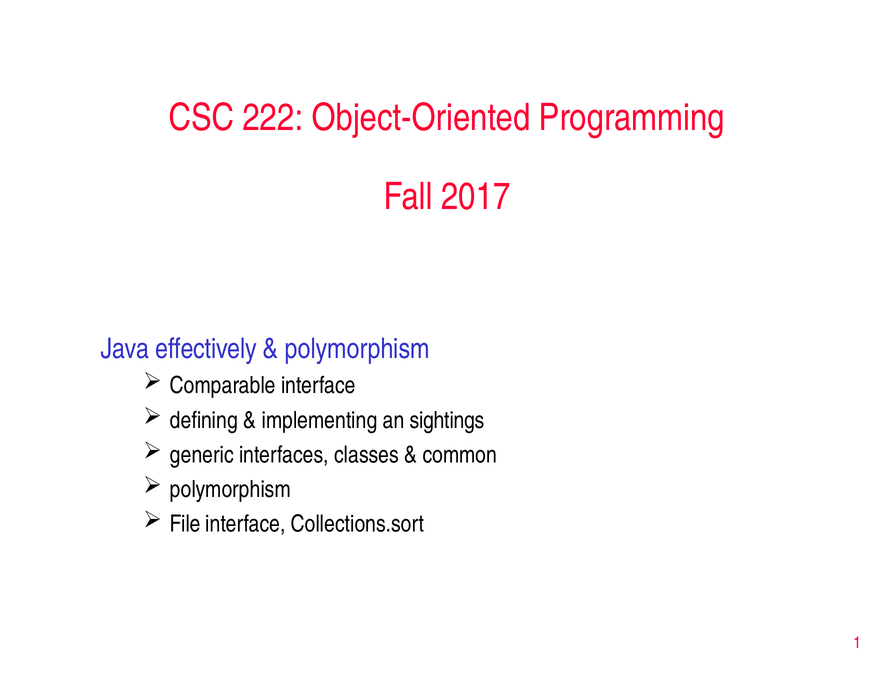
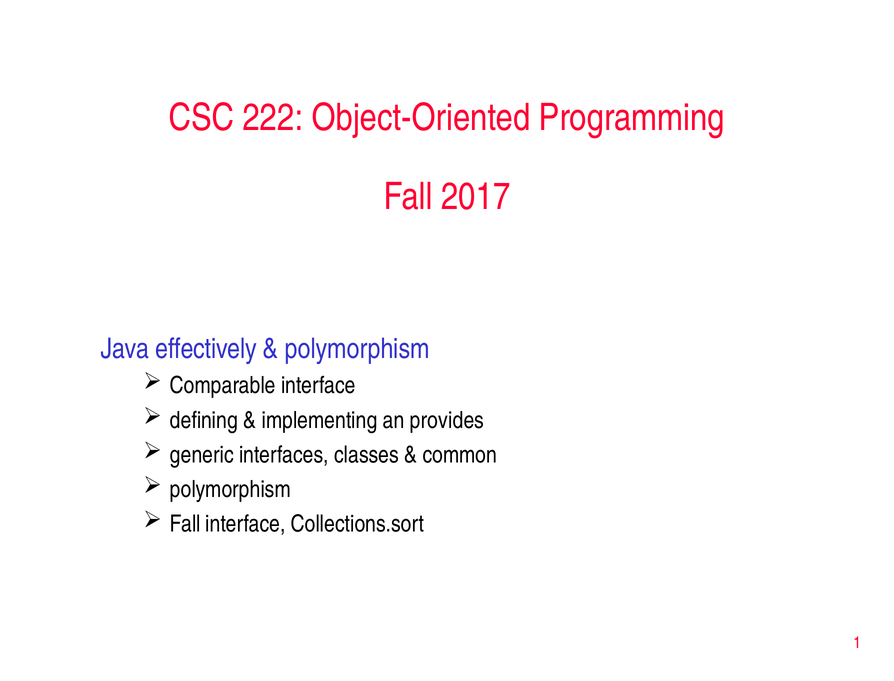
sightings: sightings -> provides
File at (185, 524): File -> Fall
